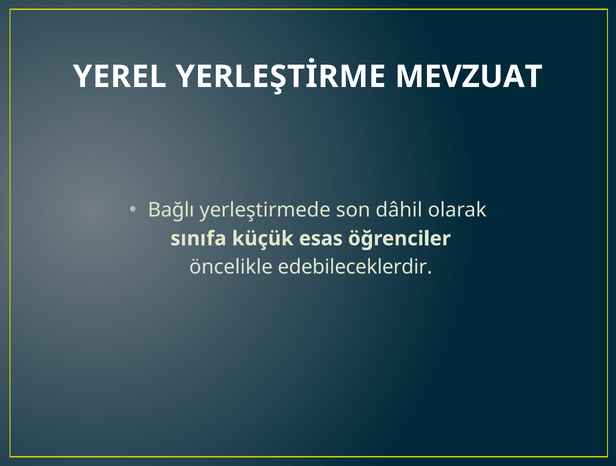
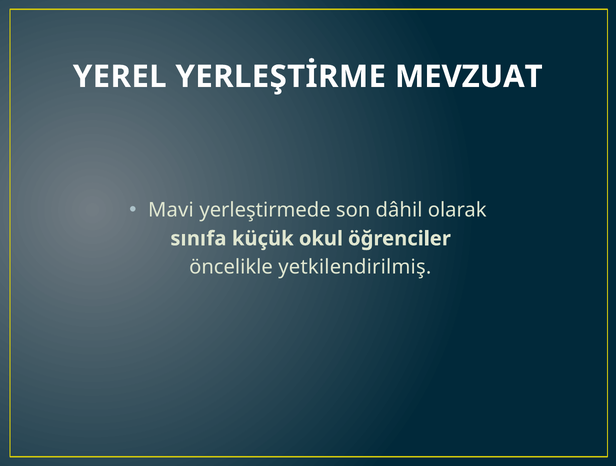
Bağlı: Bağlı -> Mavi
esas: esas -> okul
edebileceklerdir: edebileceklerdir -> yetkilendirilmiş
